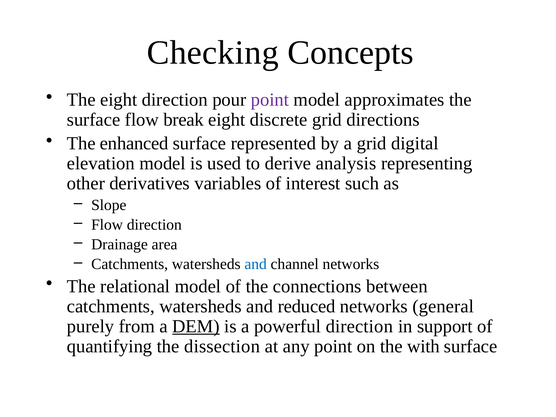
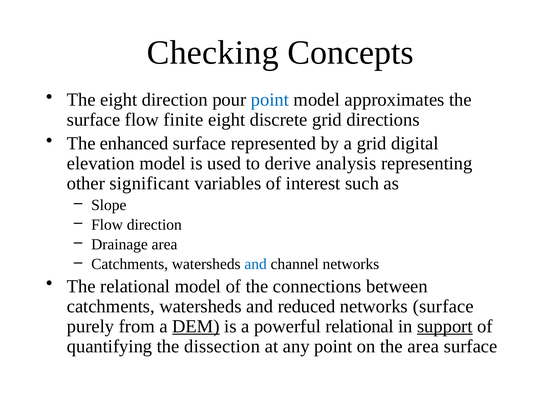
point at (270, 100) colour: purple -> blue
break: break -> finite
derivatives: derivatives -> significant
networks general: general -> surface
powerful direction: direction -> relational
support underline: none -> present
the with: with -> area
